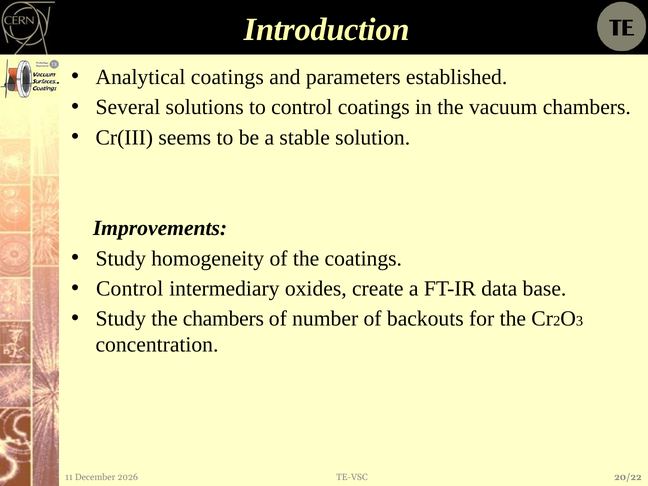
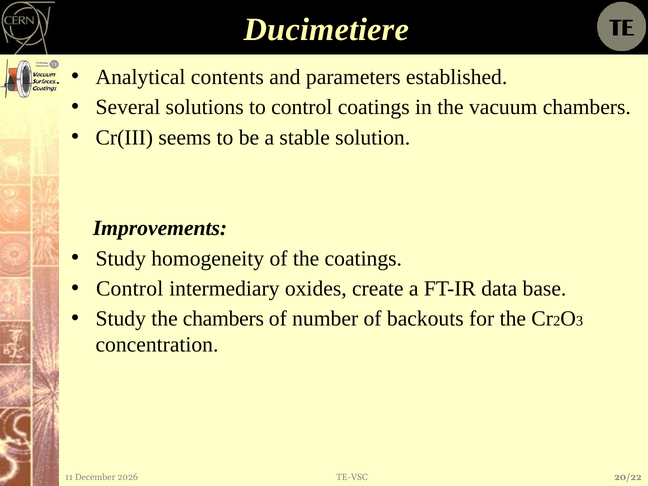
Introduction: Introduction -> Ducimetiere
Analytical coatings: coatings -> contents
